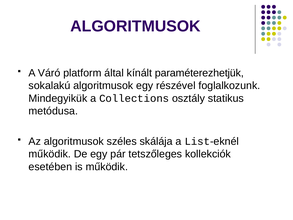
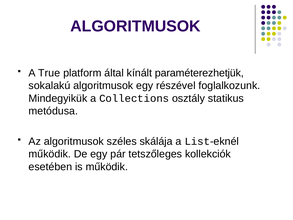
Váró: Váró -> True
